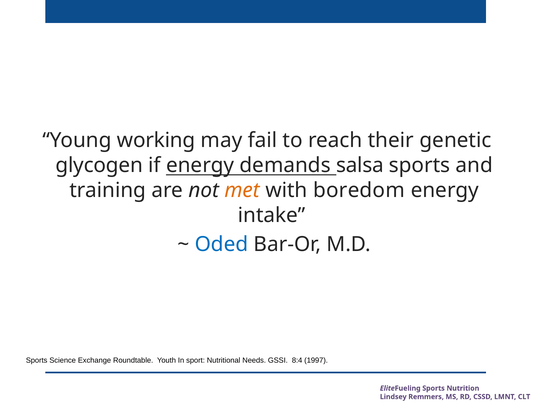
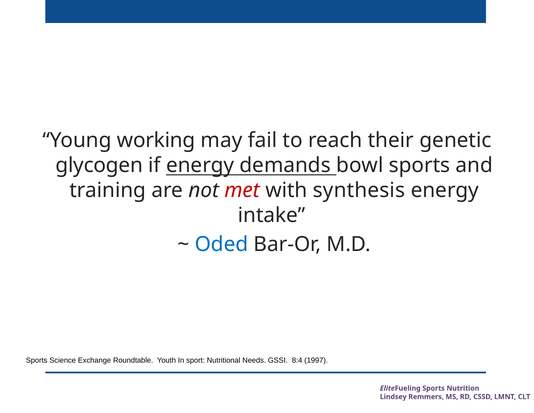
salsa: salsa -> bowl
met colour: orange -> red
boredom: boredom -> synthesis
